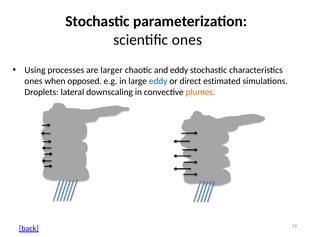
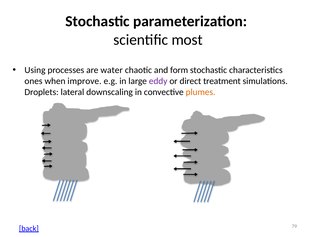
scientific ones: ones -> most
larger: larger -> water
and eddy: eddy -> form
opposed: opposed -> improve
eddy at (158, 81) colour: blue -> purple
estimated: estimated -> treatment
